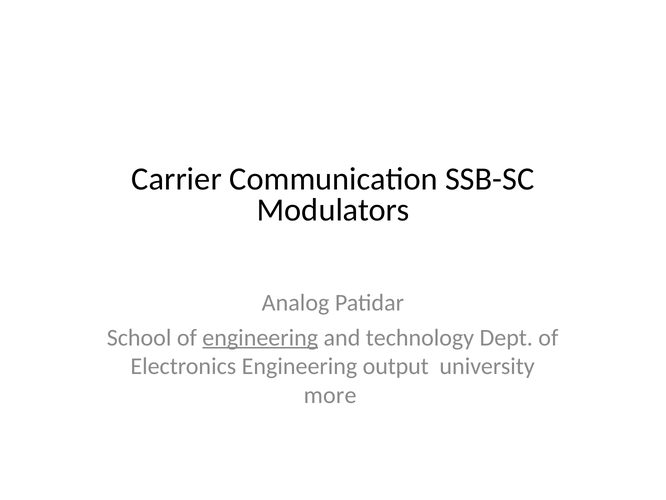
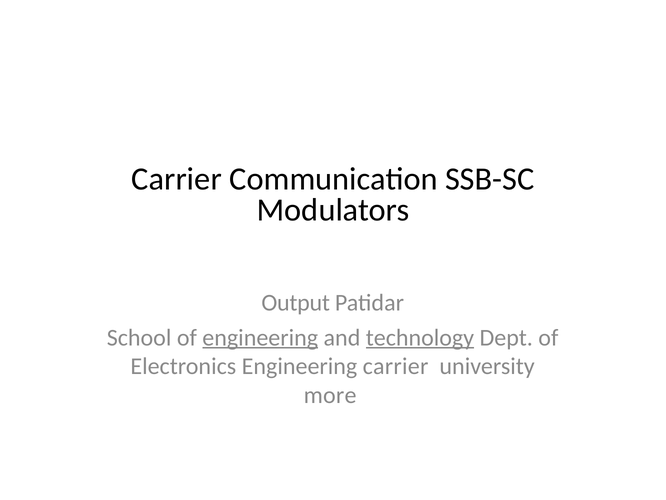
Analog: Analog -> Output
technology underline: none -> present
Engineering output: output -> carrier
